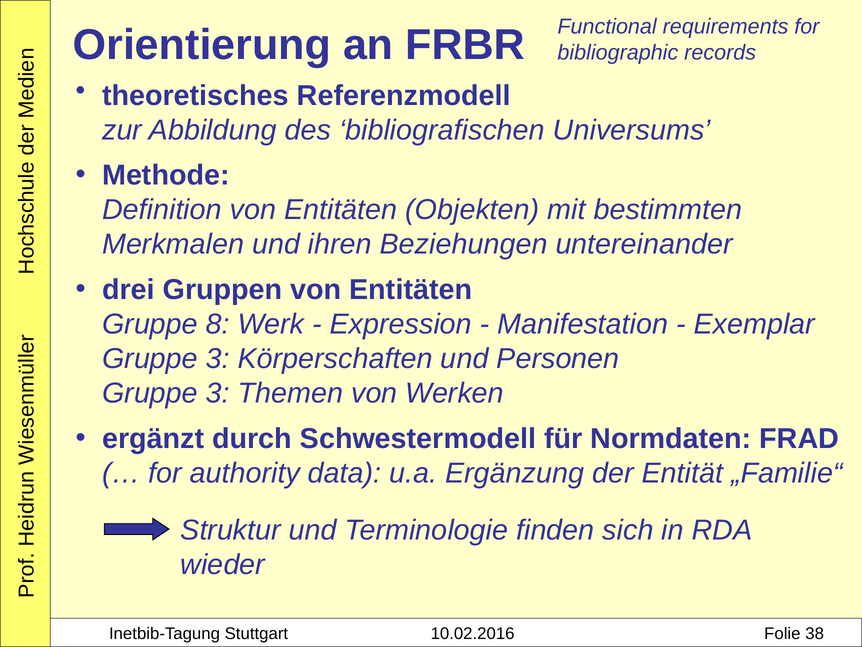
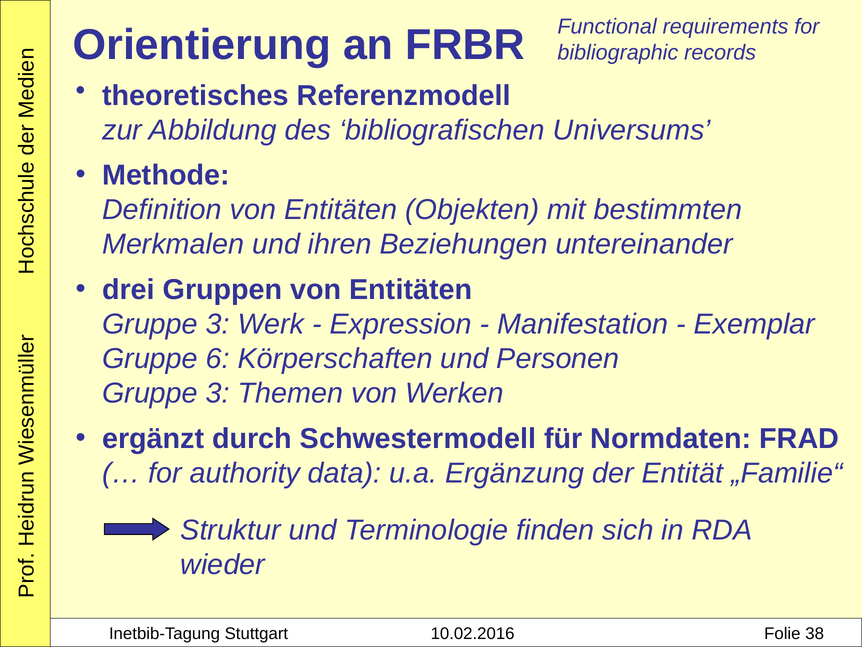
8 at (218, 324): 8 -> 3
3 at (218, 359): 3 -> 6
